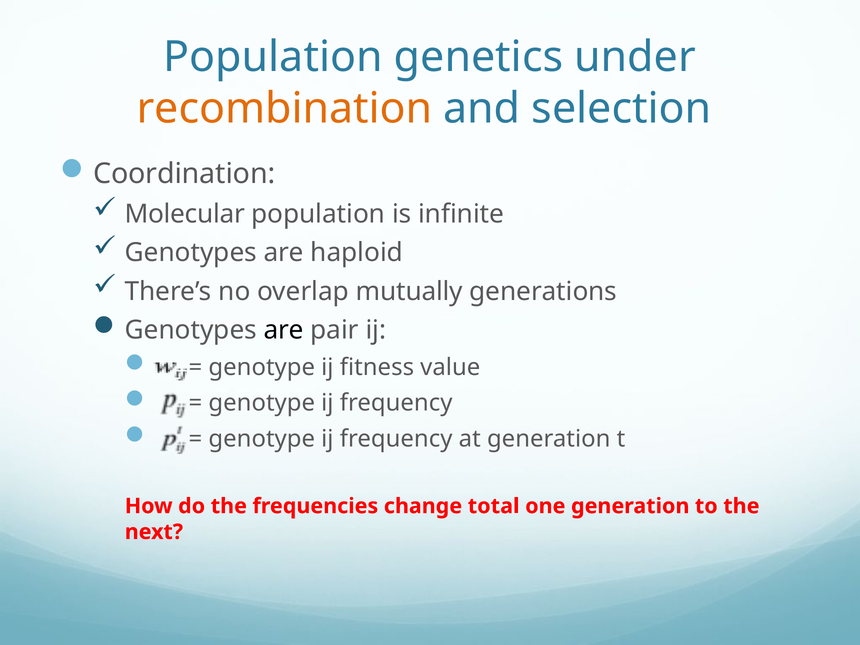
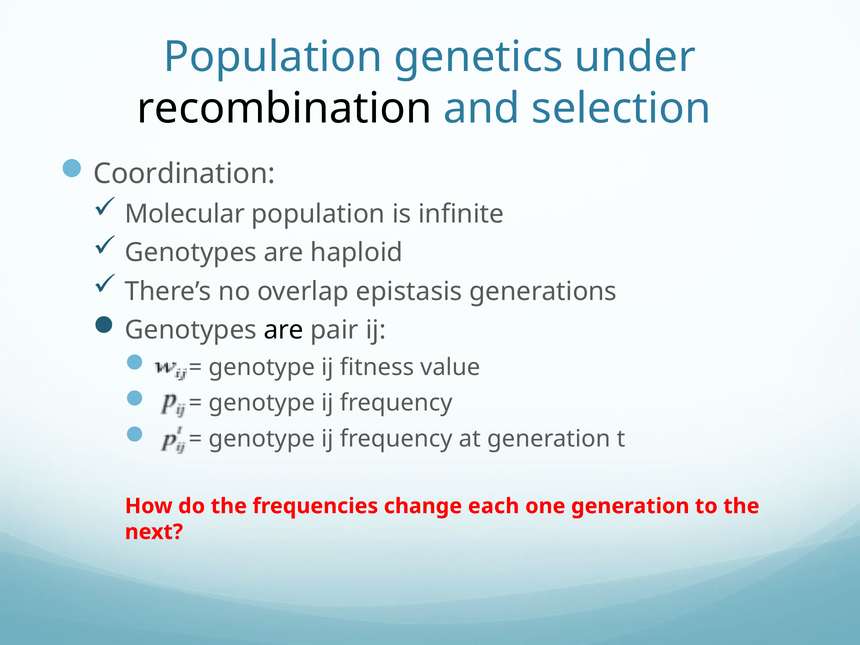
recombination colour: orange -> black
mutually: mutually -> epistasis
total: total -> each
